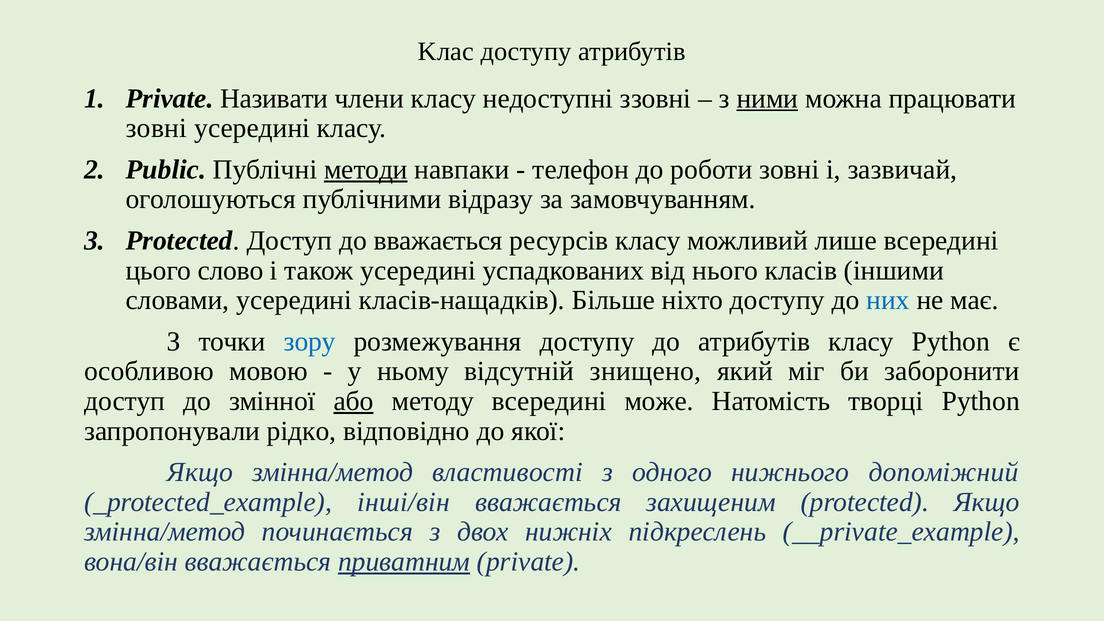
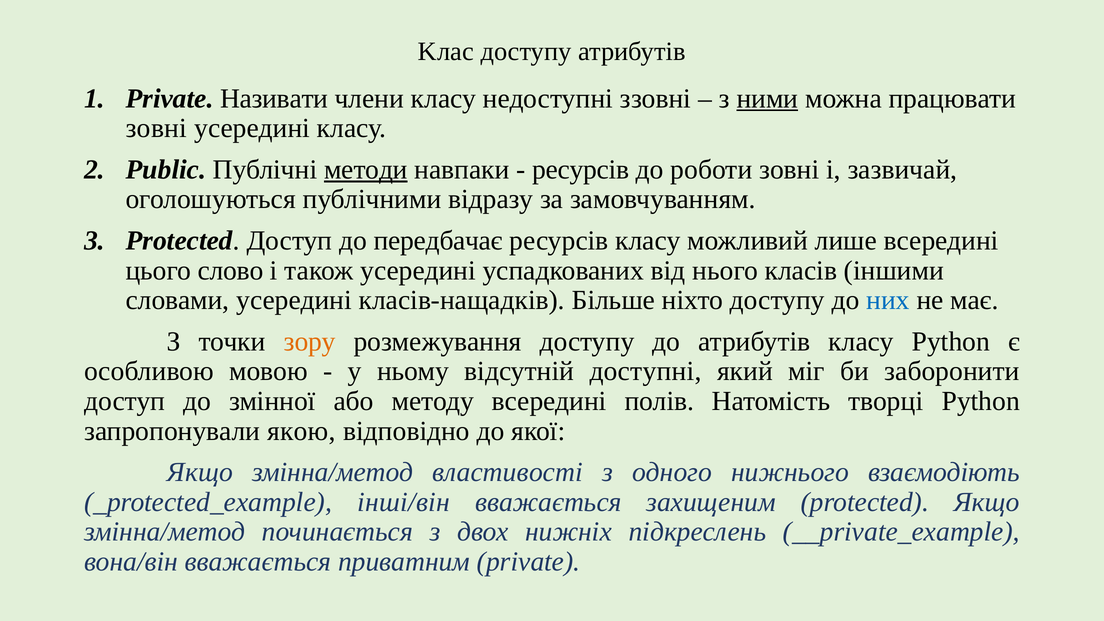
телефон at (581, 170): телефон -> ресурсів
до вважається: вважається -> передбачає
зору colour: blue -> orange
знищено: знищено -> доступні
або underline: present -> none
може: може -> полів
рідко: рідко -> якою
допоміжний: допоміжний -> взаємодіють
приватним underline: present -> none
